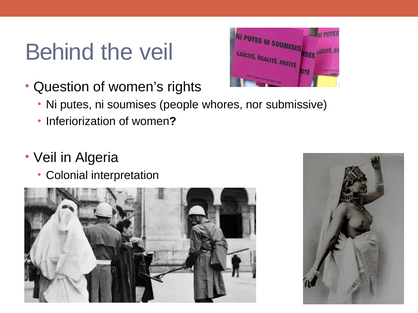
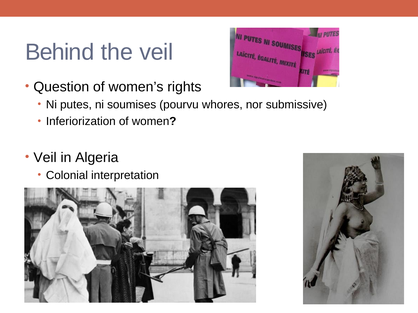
people: people -> pourvu
